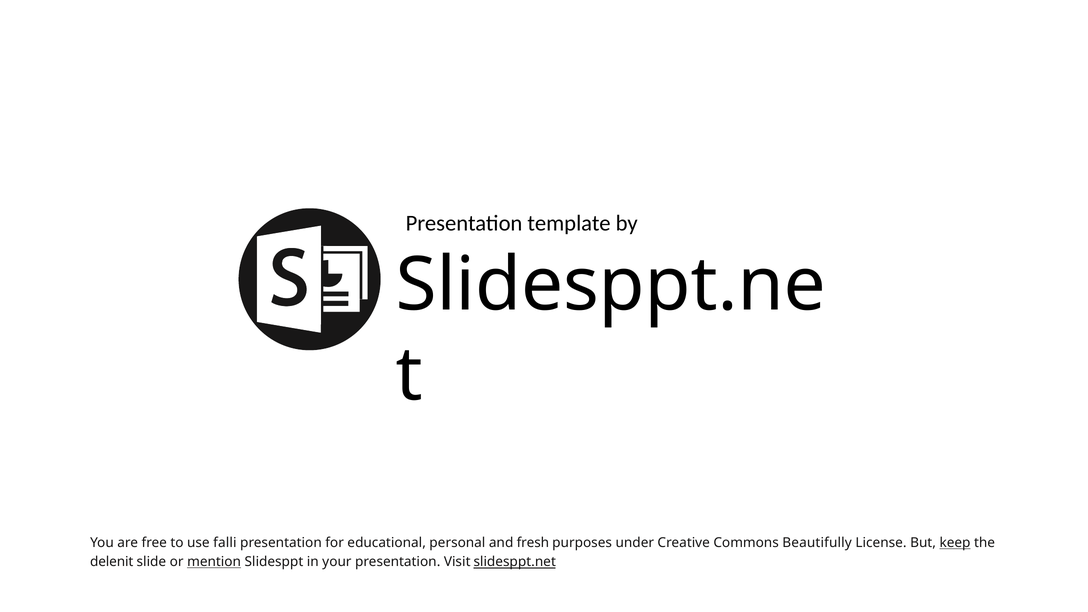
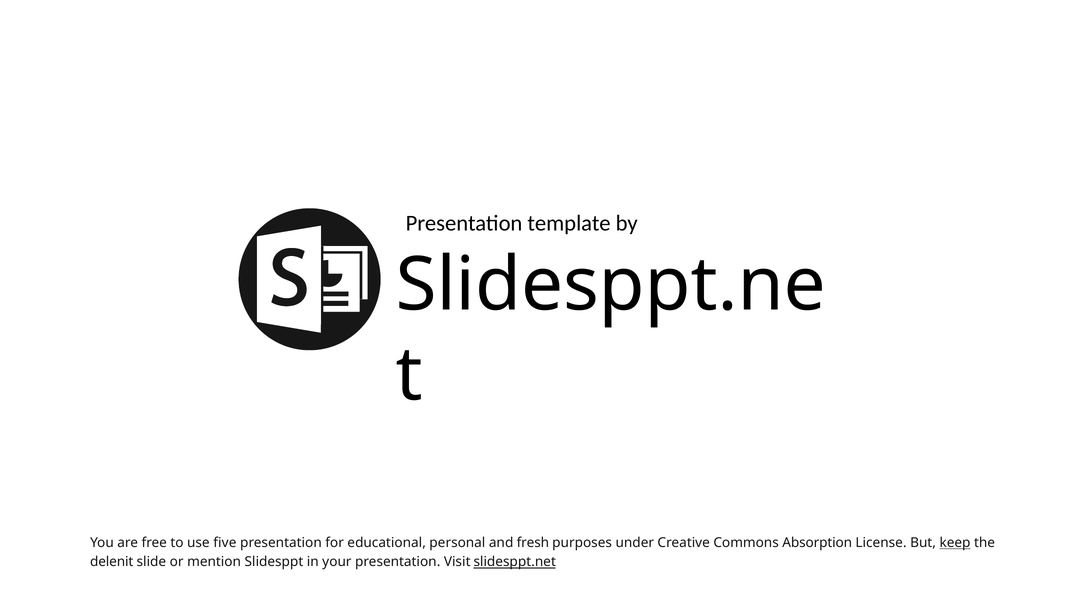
falli: falli -> five
Beautifully: Beautifully -> Absorption
mention underline: present -> none
